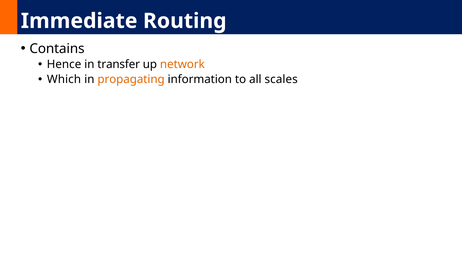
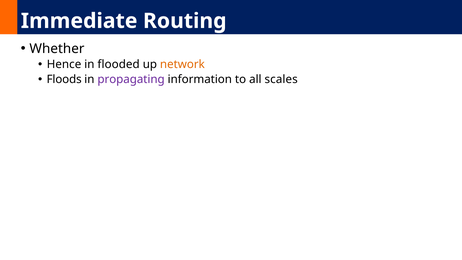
Contains: Contains -> Whether
transfer: transfer -> flooded
Which: Which -> Floods
propagating colour: orange -> purple
